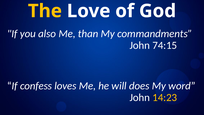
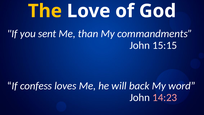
also: also -> sent
74:15: 74:15 -> 15:15
does: does -> back
14:23 colour: yellow -> pink
